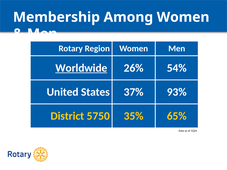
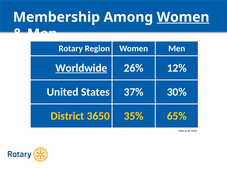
Women at (183, 17) underline: none -> present
54%: 54% -> 12%
93%: 93% -> 30%
5750: 5750 -> 3650
